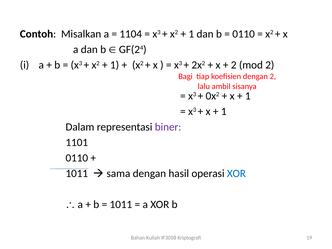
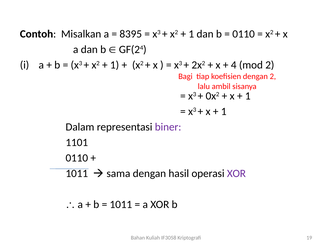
1104: 1104 -> 8395
2 at (234, 65): 2 -> 4
XOR at (236, 173) colour: blue -> purple
